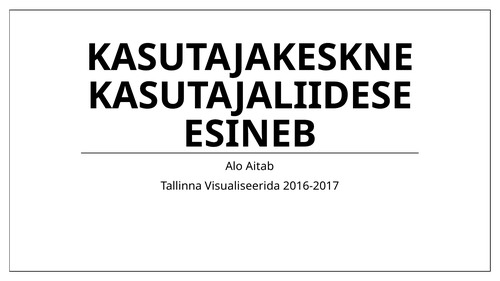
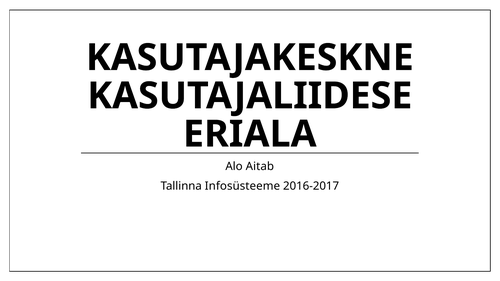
ESINEB: ESINEB -> ERIALA
Visualiseerida: Visualiseerida -> Infosüsteeme
